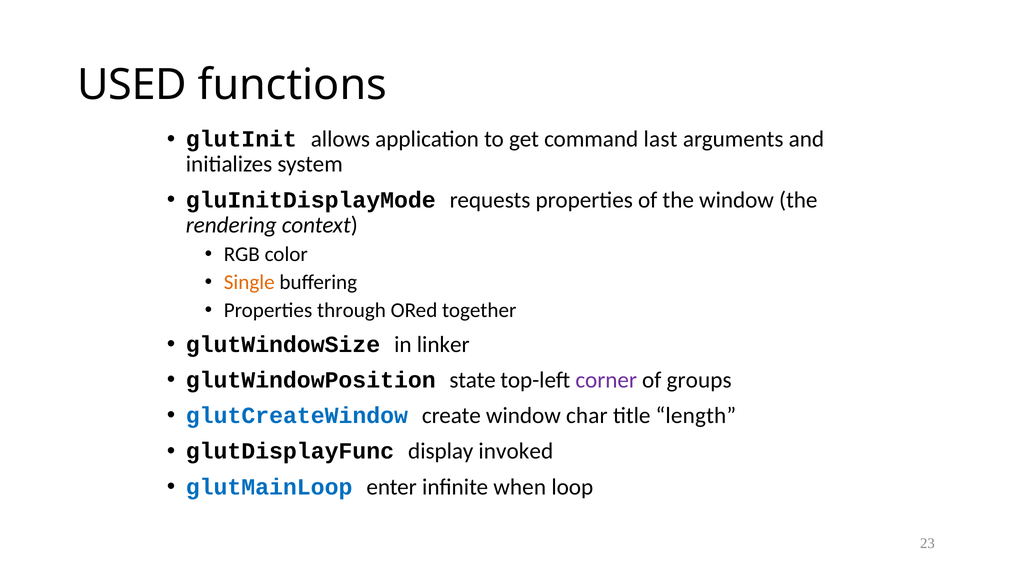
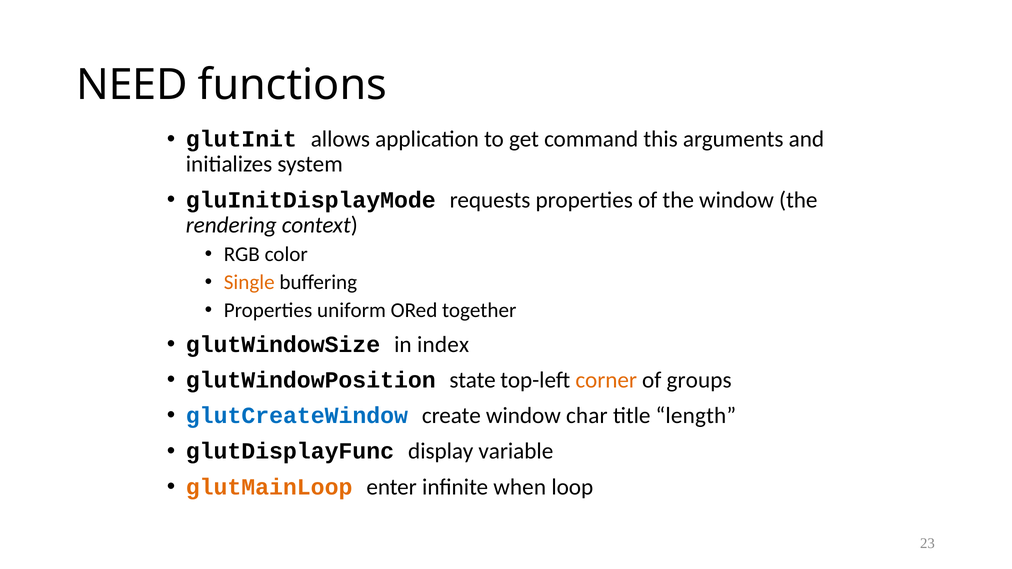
USED: USED -> NEED
last: last -> this
through: through -> uniform
linker: linker -> index
corner colour: purple -> orange
invoked: invoked -> variable
glutMainLoop colour: blue -> orange
